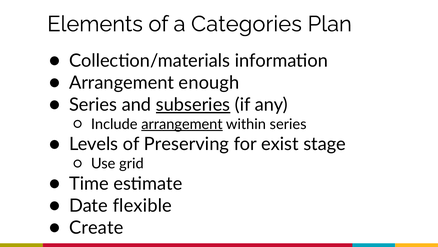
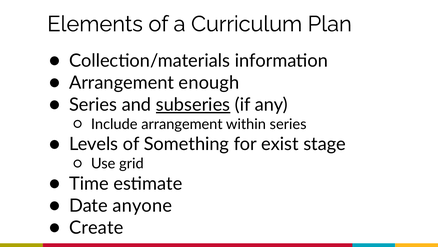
Categories: Categories -> Curriculum
arrangement at (182, 124) underline: present -> none
Preserving: Preserving -> Something
flexible: flexible -> anyone
